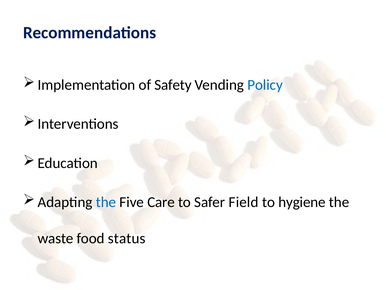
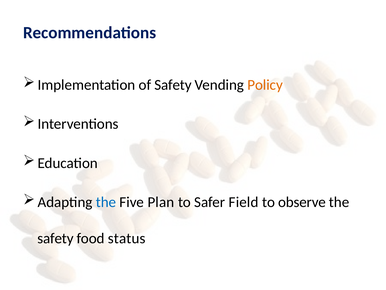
Policy colour: blue -> orange
Care: Care -> Plan
hygiene: hygiene -> observe
waste at (56, 238): waste -> safety
